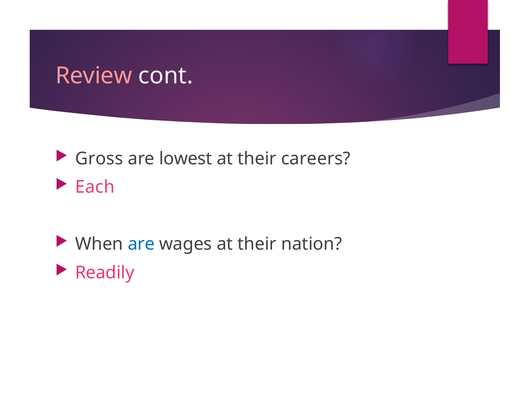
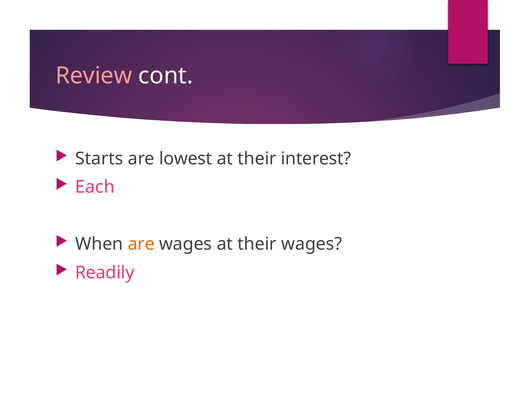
Gross: Gross -> Starts
careers: careers -> interest
are at (141, 244) colour: blue -> orange
their nation: nation -> wages
